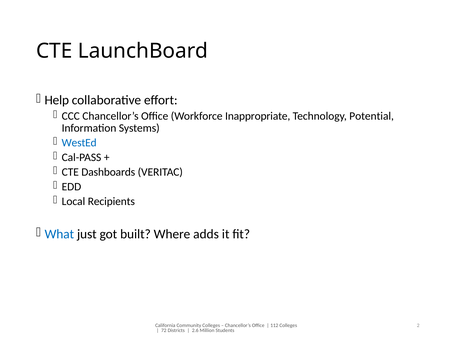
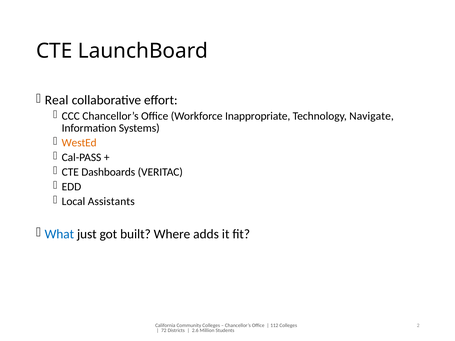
Help: Help -> Real
Potential: Potential -> Navigate
WestEd colour: blue -> orange
Recipients: Recipients -> Assistants
